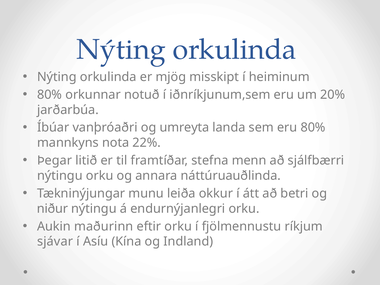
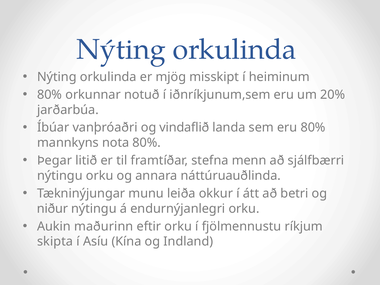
umreyta: umreyta -> vindaflið
nota 22%: 22% -> 80%
sjávar: sjávar -> skipta
